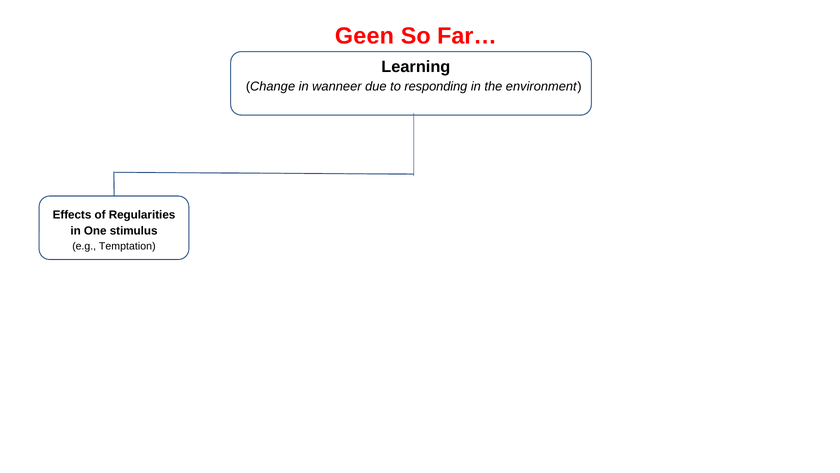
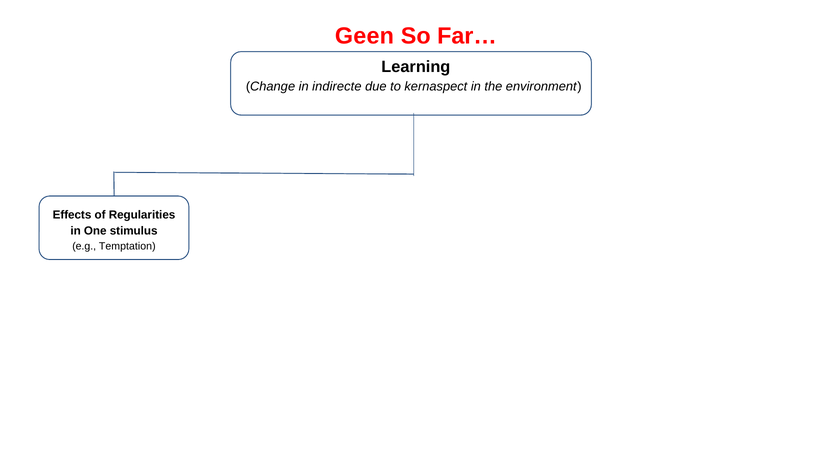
wanneer: wanneer -> indirecte
responding: responding -> kernaspect
